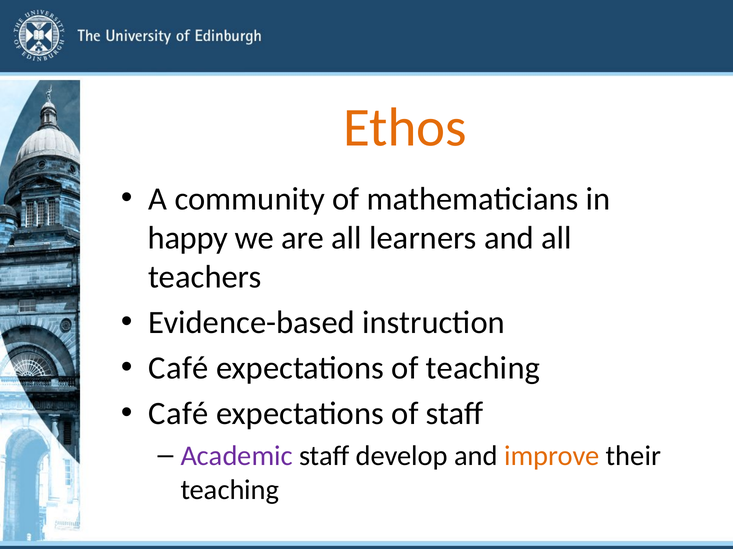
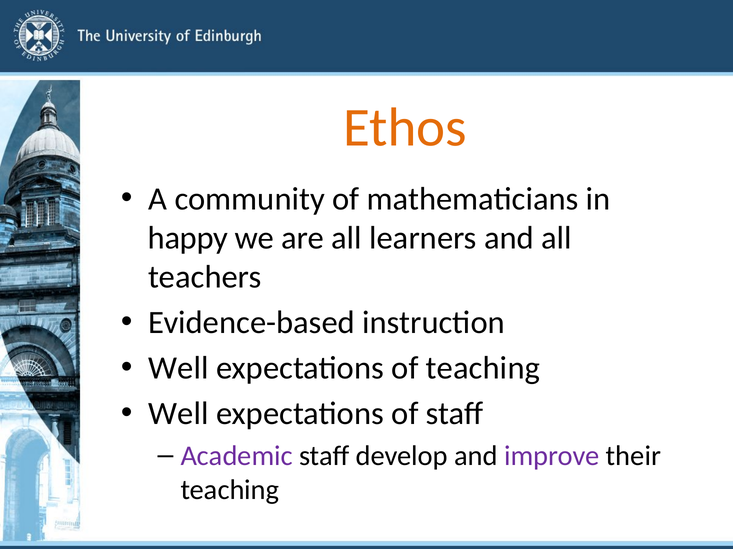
Café at (178, 369): Café -> Well
Café at (178, 414): Café -> Well
improve colour: orange -> purple
